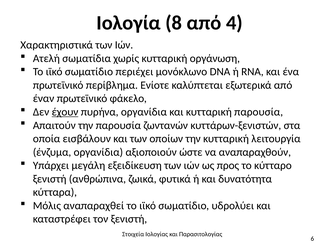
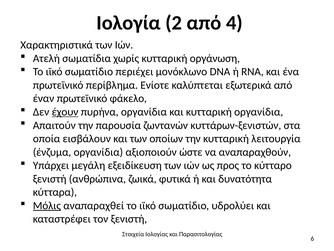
8: 8 -> 2
κυτταρική παρουσία: παρουσία -> οργανίδια
Μόλις underline: none -> present
